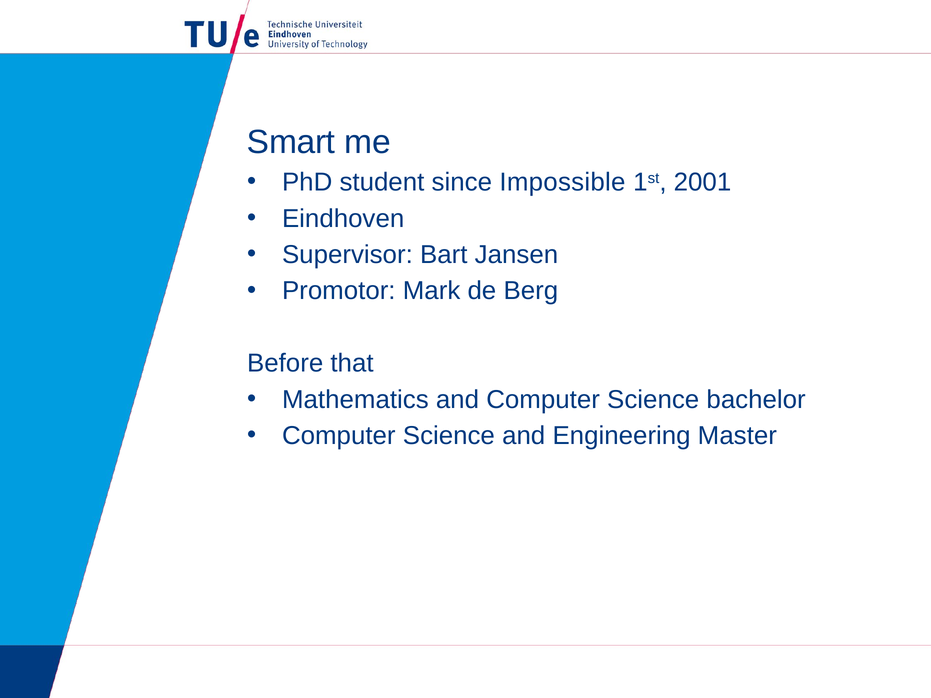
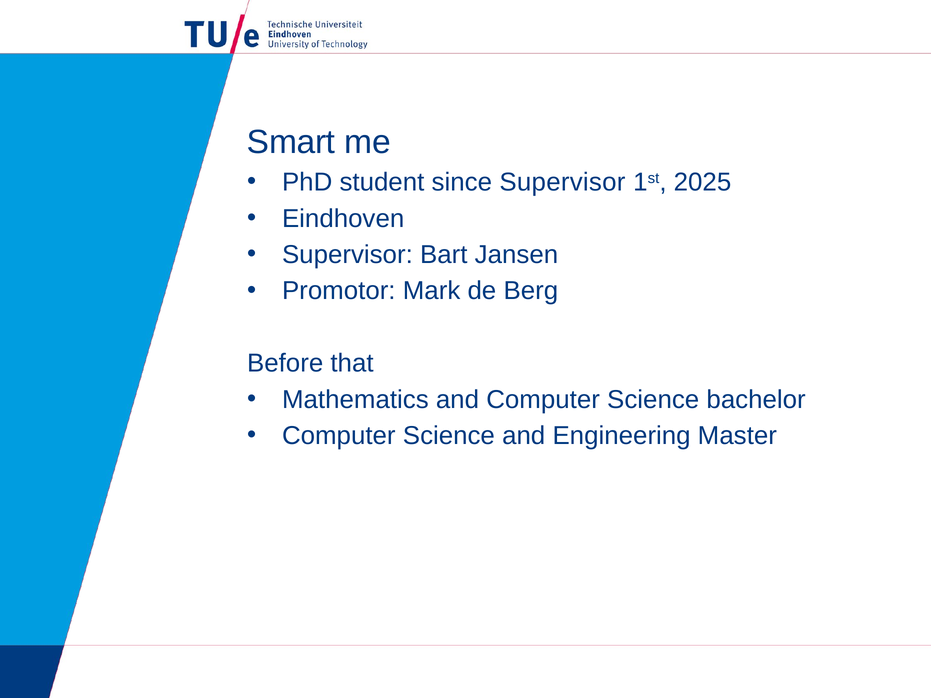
since Impossible: Impossible -> Supervisor
2001: 2001 -> 2025
